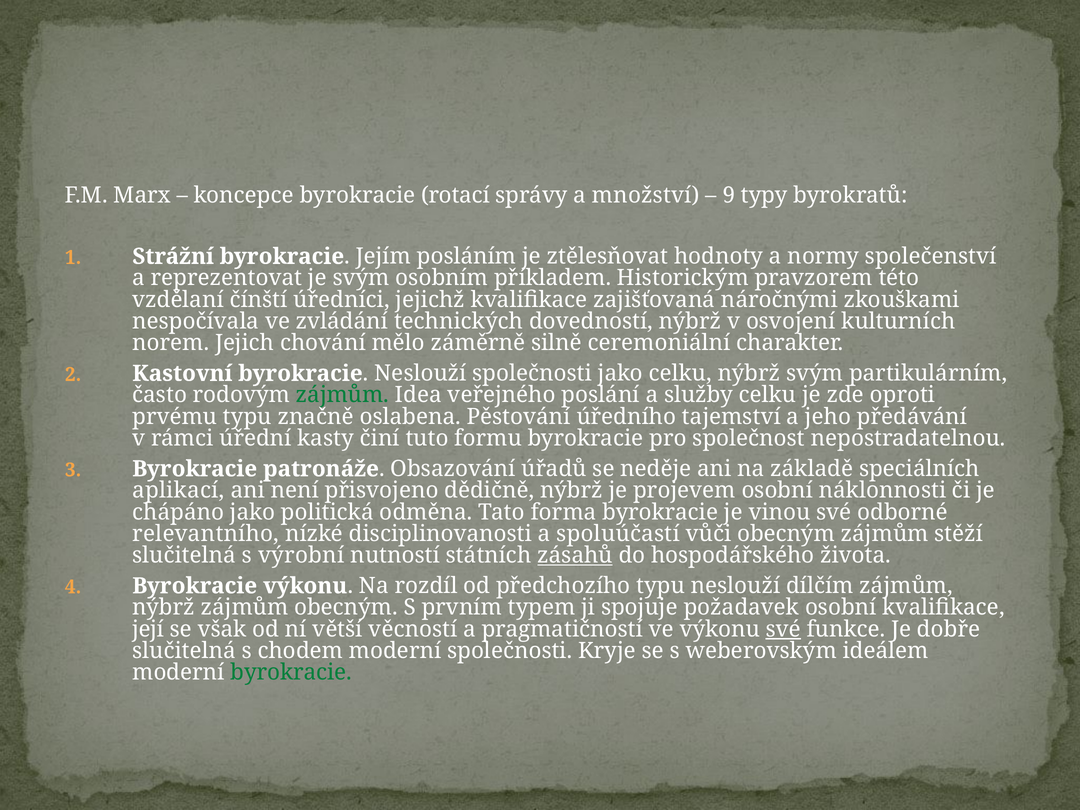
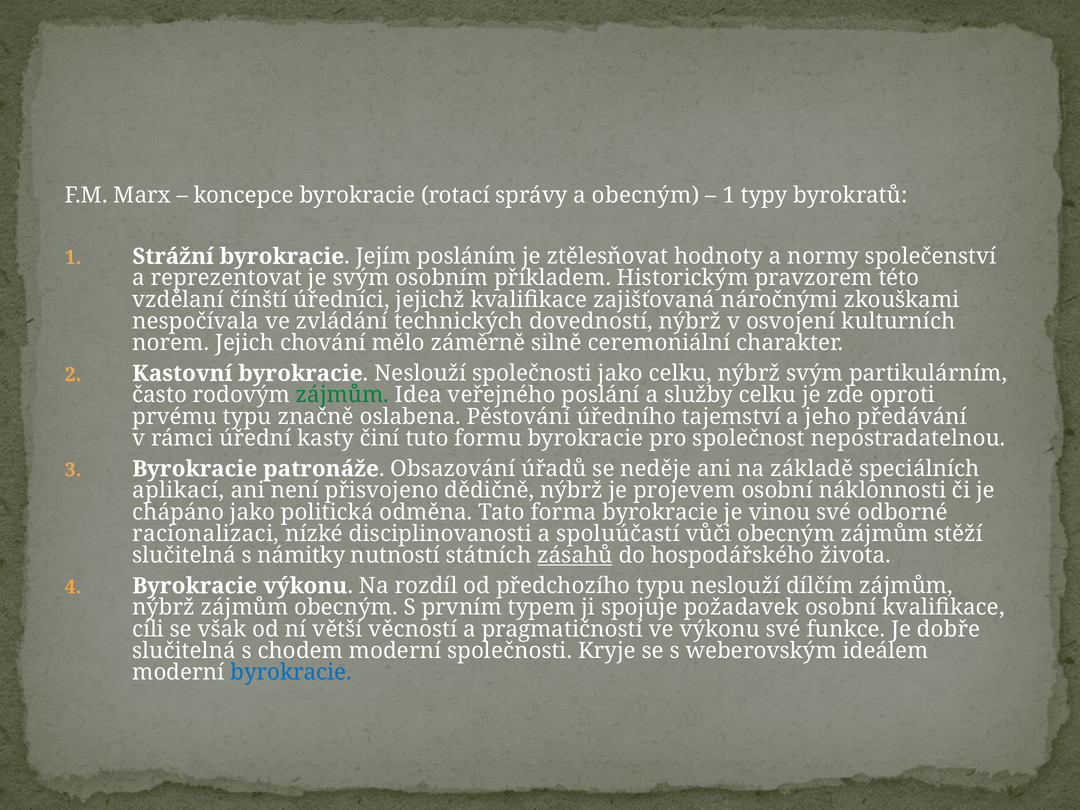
a množství: množství -> obecným
9 at (729, 195): 9 -> 1
relevantního: relevantního -> racionalizaci
výrobní: výrobní -> námitky
její: její -> cíli
své at (783, 629) underline: present -> none
byrokracie at (291, 672) colour: green -> blue
